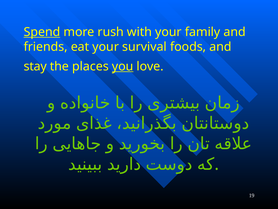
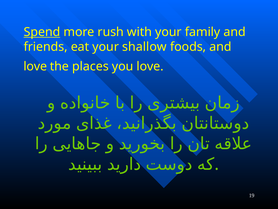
survival: survival -> shallow
stay at (35, 66): stay -> love
you underline: present -> none
